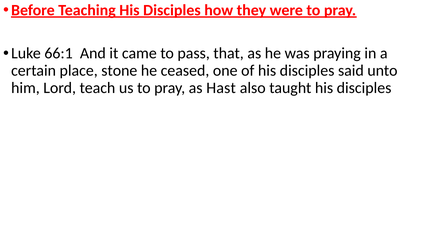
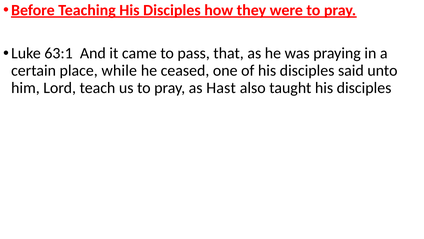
66:1: 66:1 -> 63:1
stone: stone -> while
